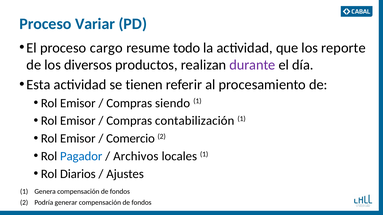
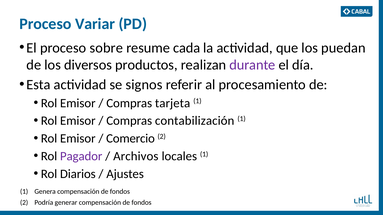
cargo: cargo -> sobre
todo: todo -> cada
reporte: reporte -> puedan
tienen: tienen -> signos
siendo: siendo -> tarjeta
Pagador colour: blue -> purple
